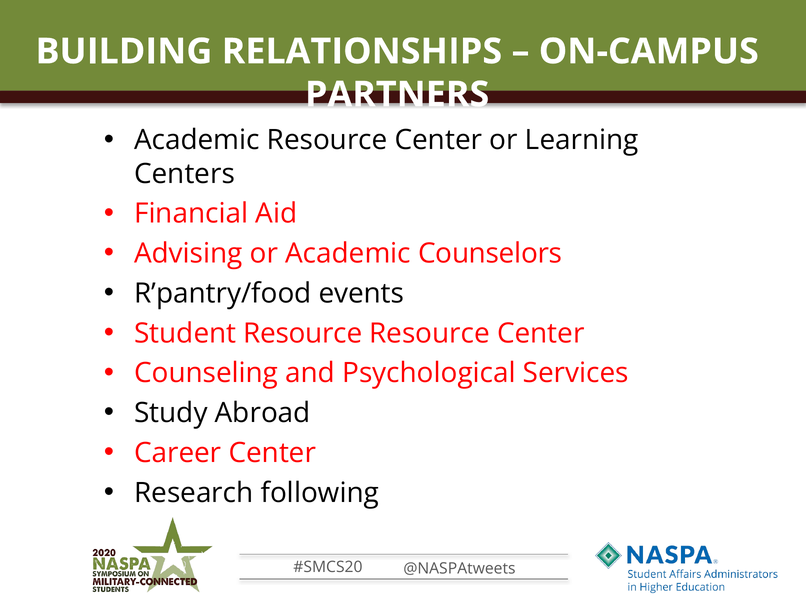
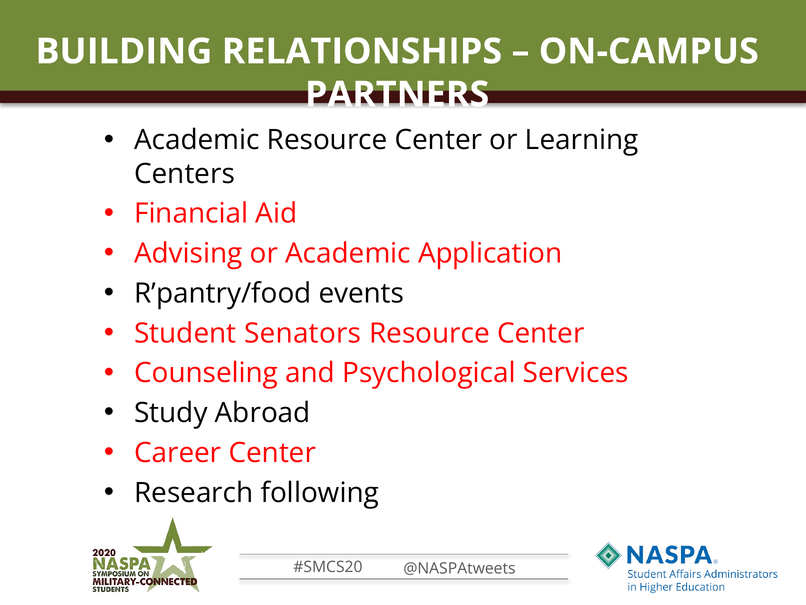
Counselors: Counselors -> Application
Student Resource: Resource -> Senators
